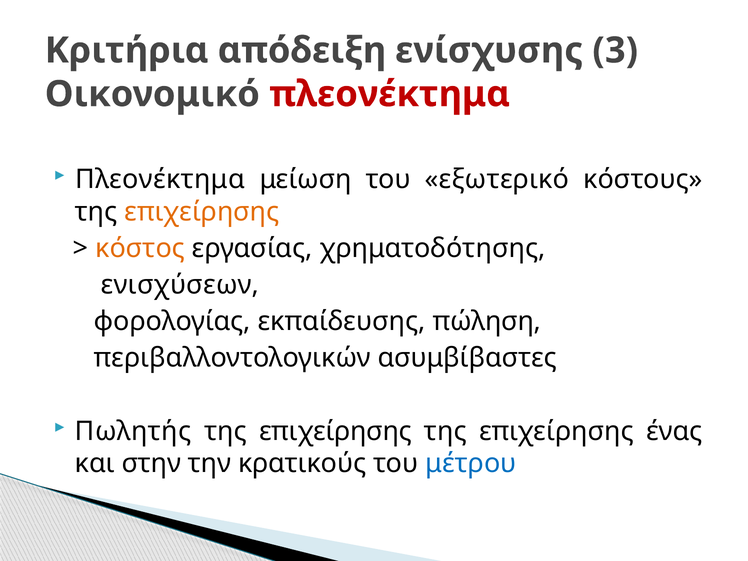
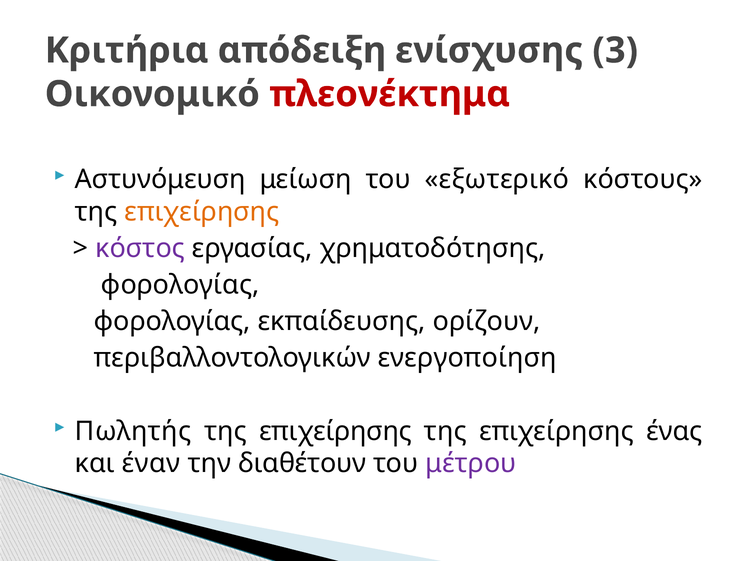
Πλεονέκτημα at (160, 180): Πλεονέκτημα -> Αστυνόμευση
κόστος colour: orange -> purple
ενισχύσεων at (180, 285): ενισχύσεων -> φορολογίας
πώληση: πώληση -> ορίζουν
ασυμβίβαστες: ασυμβίβαστες -> ενεργοποίηση
στην: στην -> έναν
κρατικούς: κρατικούς -> διαθέτουν
μέτρου colour: blue -> purple
